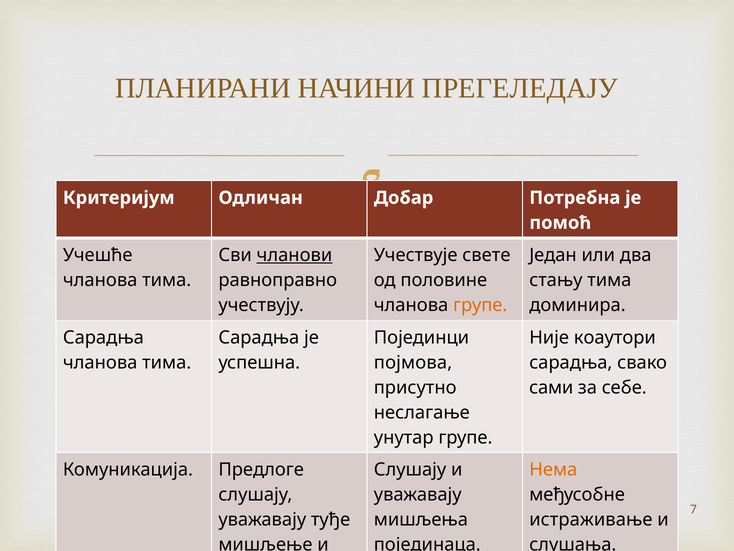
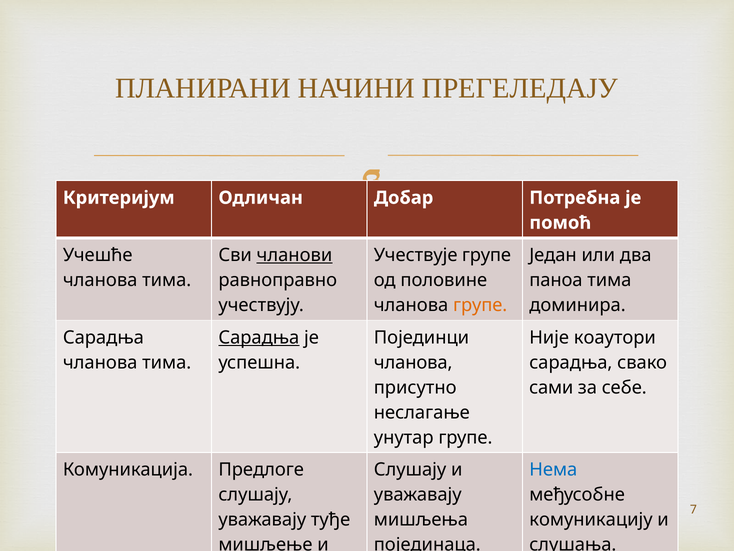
Учествује свете: свете -> групе
стању: стању -> паноа
Сарадња at (259, 337) underline: none -> present
појмова at (413, 362): појмова -> чланова
Нема colour: orange -> blue
истраживање: истраживање -> комуникацију
